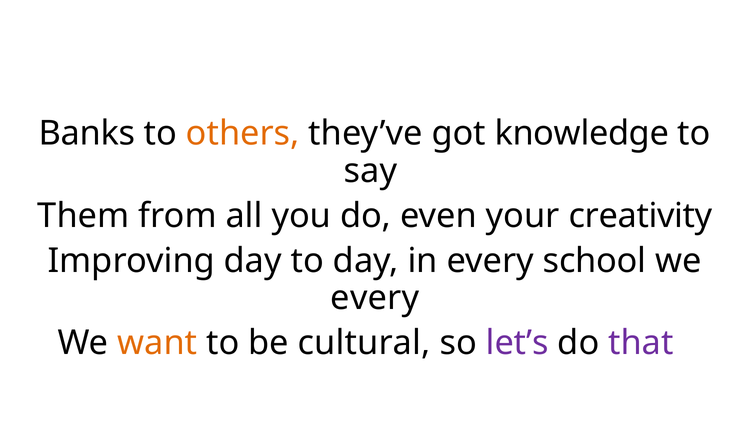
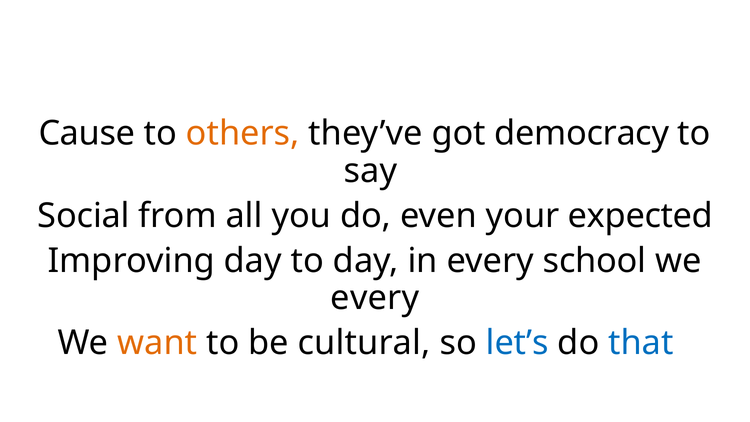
Banks: Banks -> Cause
knowledge: knowledge -> democracy
Them: Them -> Social
creativity: creativity -> expected
let’s colour: purple -> blue
that colour: purple -> blue
